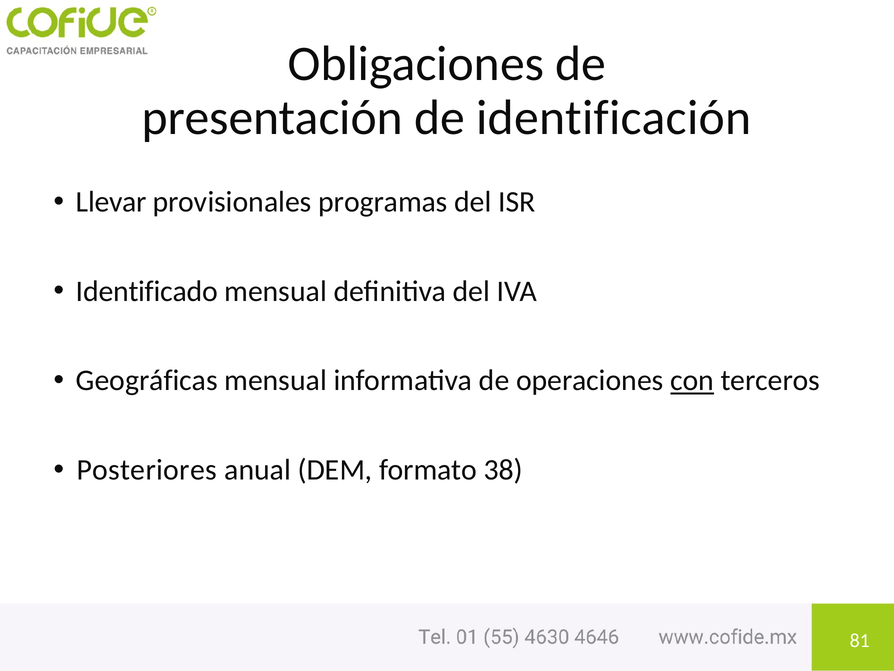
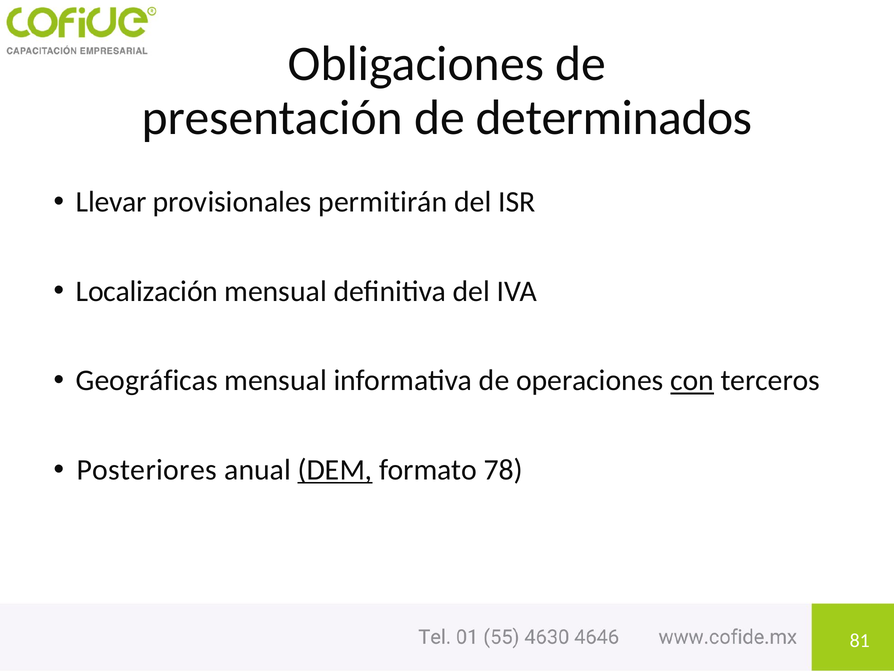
identificación: identificación -> determinados
programas: programas -> permitirán
Identificado: Identificado -> Localización
DEM underline: none -> present
38: 38 -> 78
